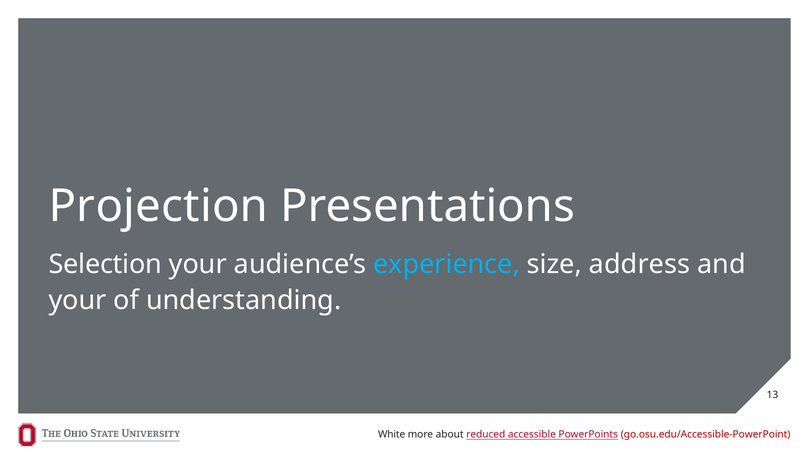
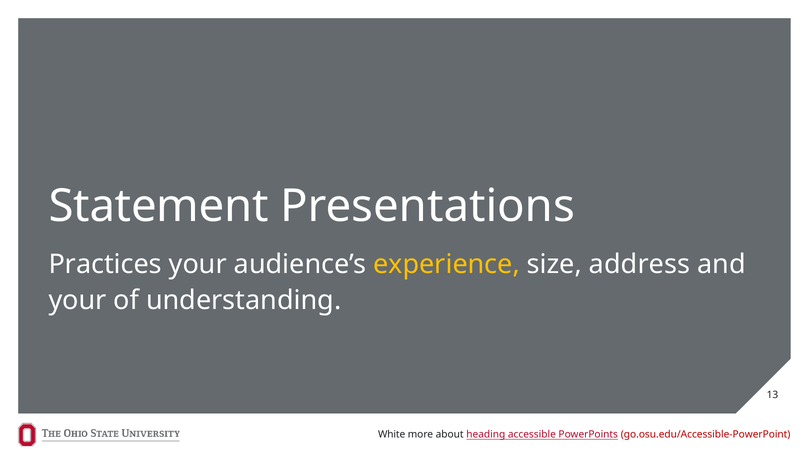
Projection: Projection -> Statement
Selection: Selection -> Practices
experience colour: light blue -> yellow
reduced: reduced -> heading
